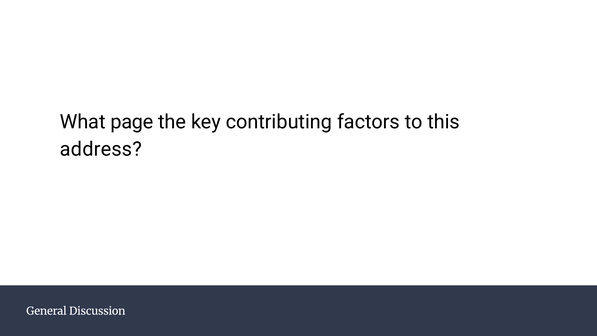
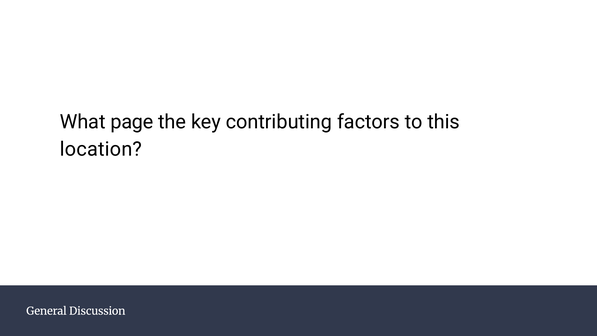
address: address -> location
